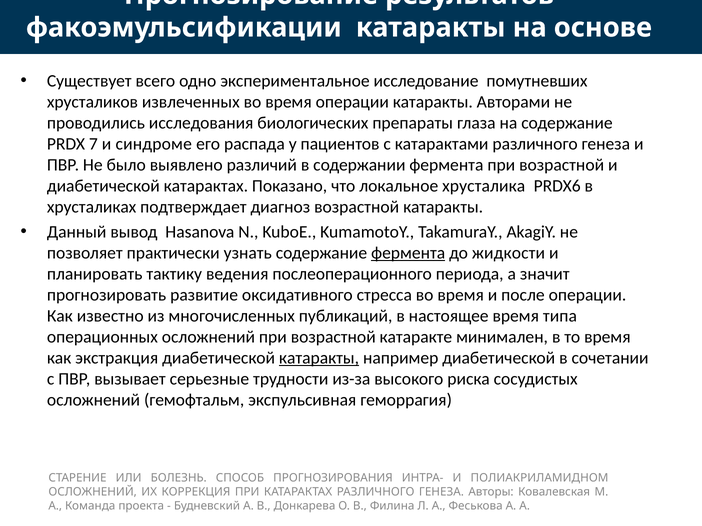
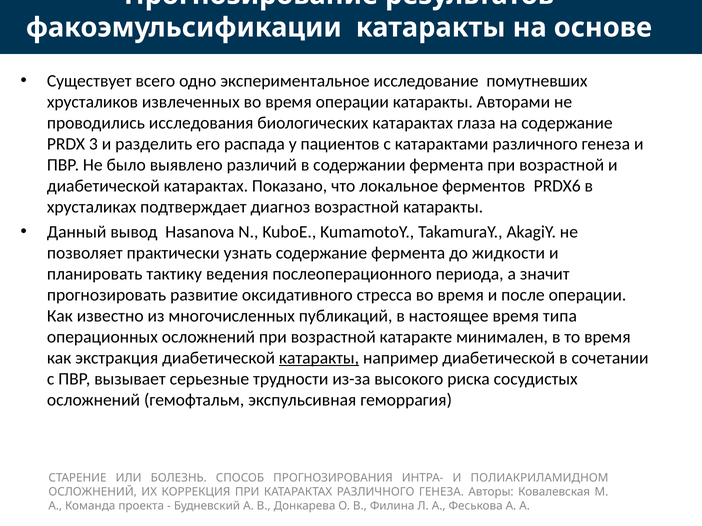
биологических препараты: препараты -> катарактах
7: 7 -> 3
синдроме: синдроме -> разделить
хрусталика: хрусталика -> ферментов
фермента at (408, 253) underline: present -> none
